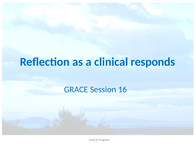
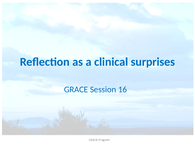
responds: responds -> surprises
